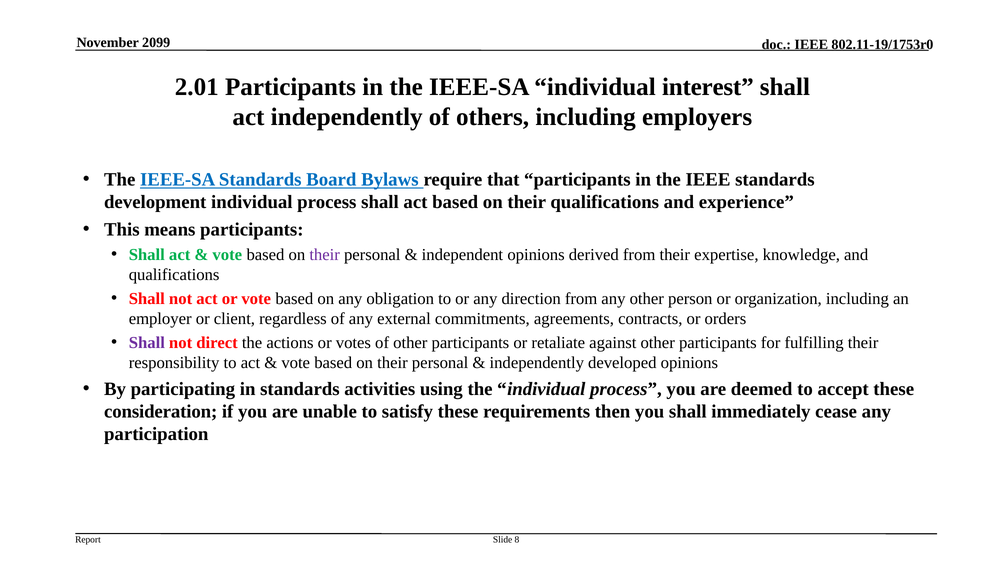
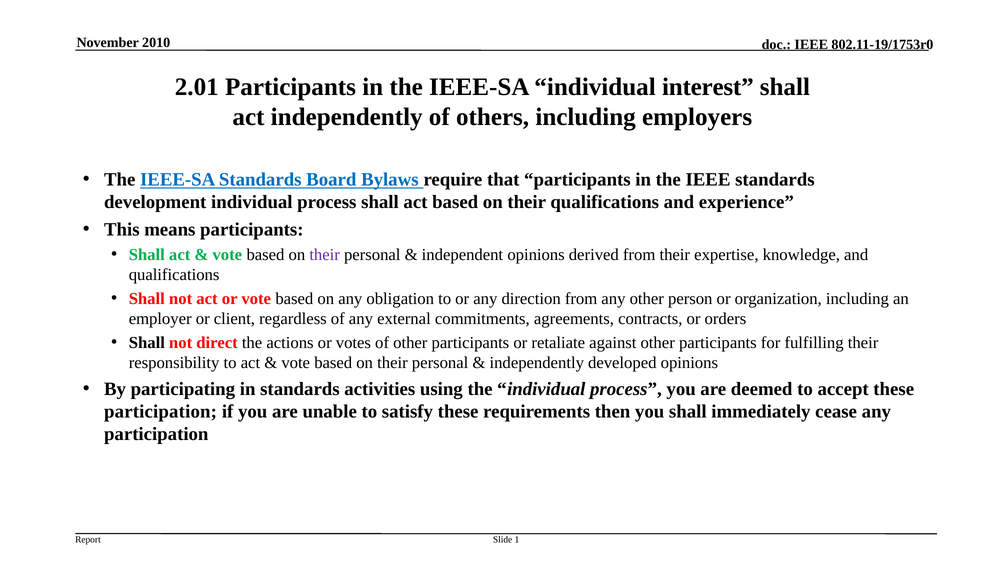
2099: 2099 -> 2010
Shall at (147, 343) colour: purple -> black
consideration at (161, 411): consideration -> participation
8: 8 -> 1
